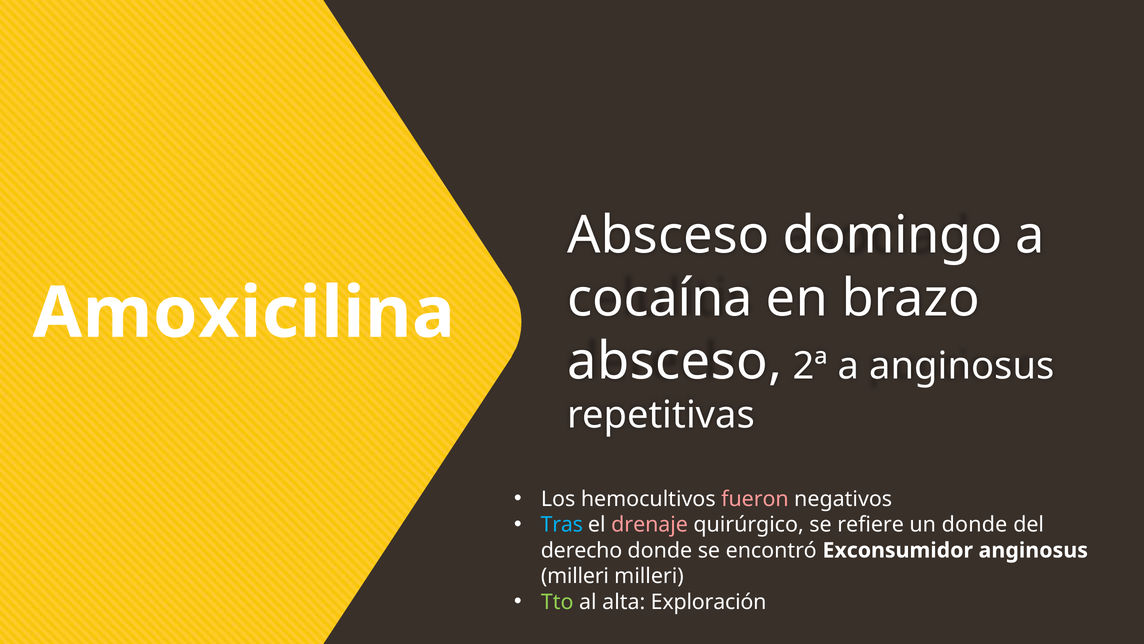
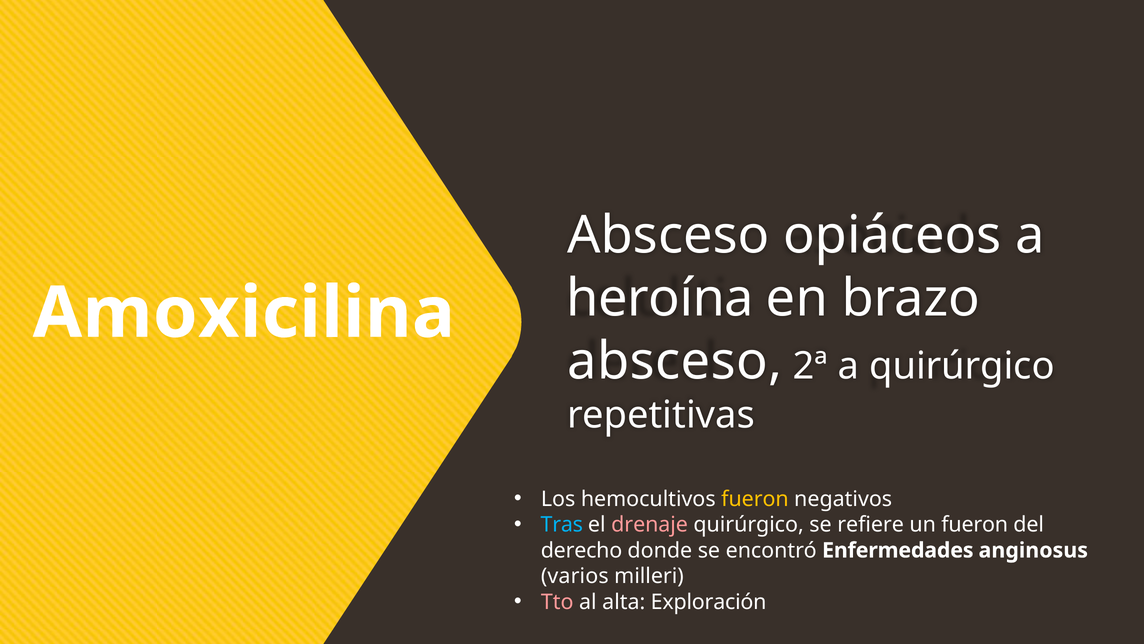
domingo: domingo -> opiáceos
cocaína: cocaína -> heroína
a anginosus: anginosus -> quirúrgico
fueron at (755, 499) colour: pink -> yellow
un donde: donde -> fueron
Exconsumidor: Exconsumidor -> Enfermedades
milleri at (575, 576): milleri -> varios
Tto colour: light green -> pink
